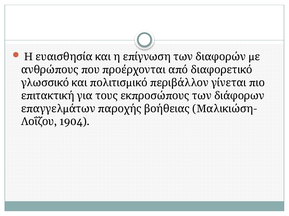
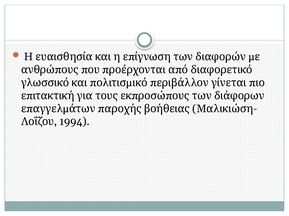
1904: 1904 -> 1994
